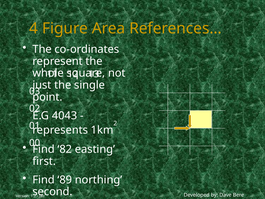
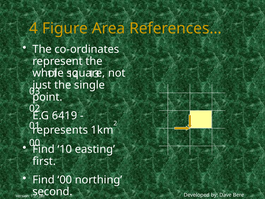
4043: 4043 -> 6419
82: 82 -> 10
Find 89: 89 -> 00
